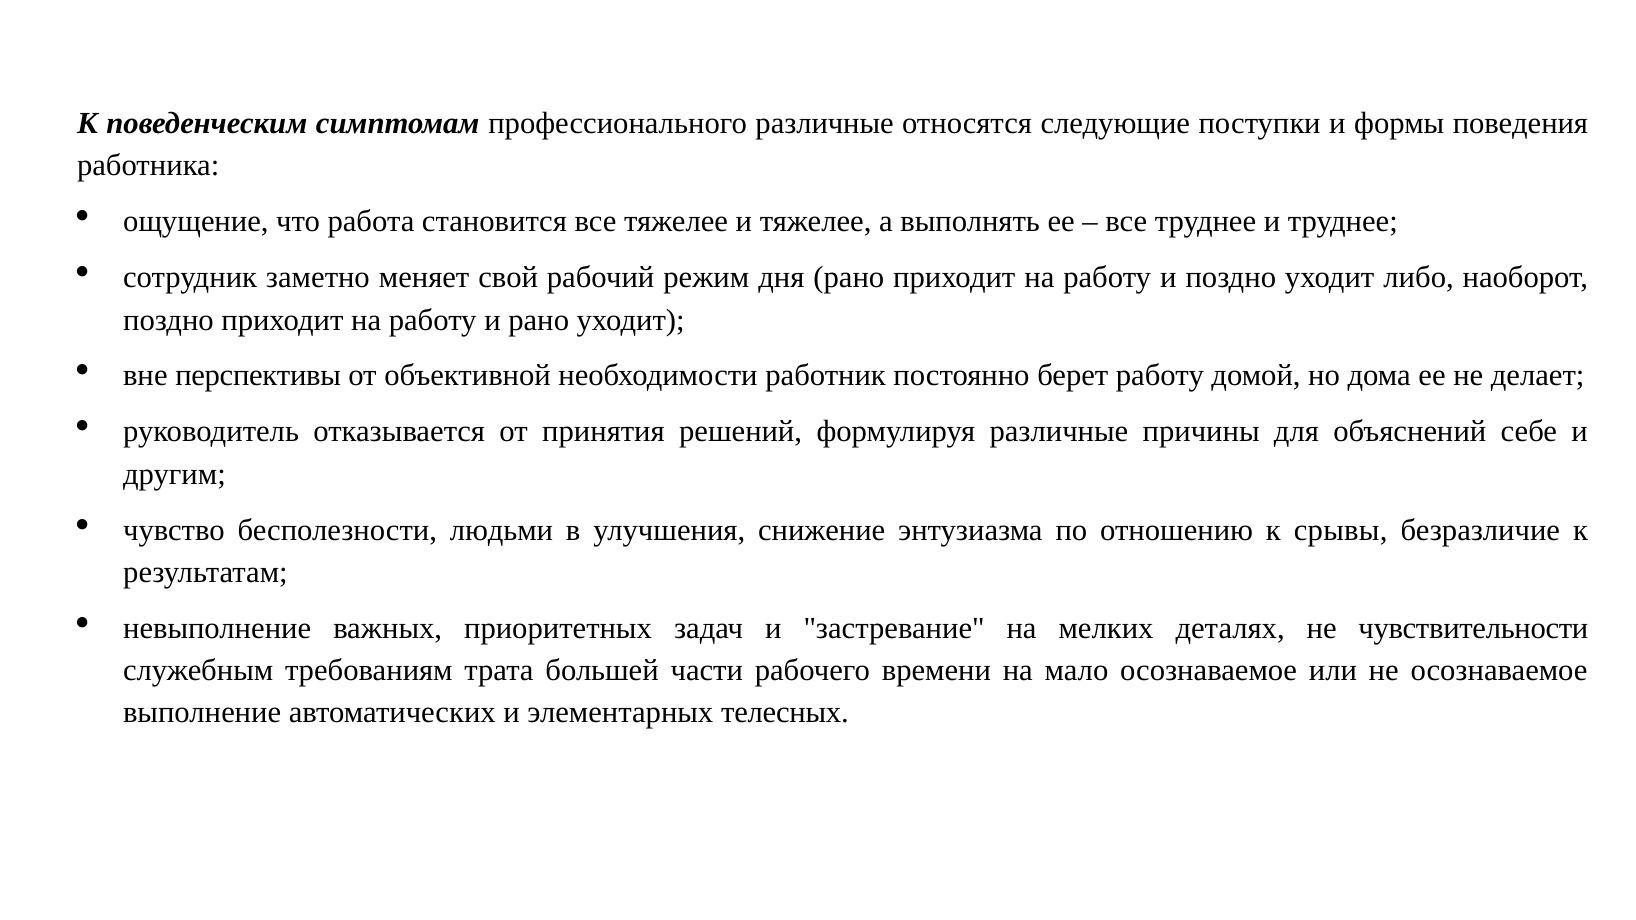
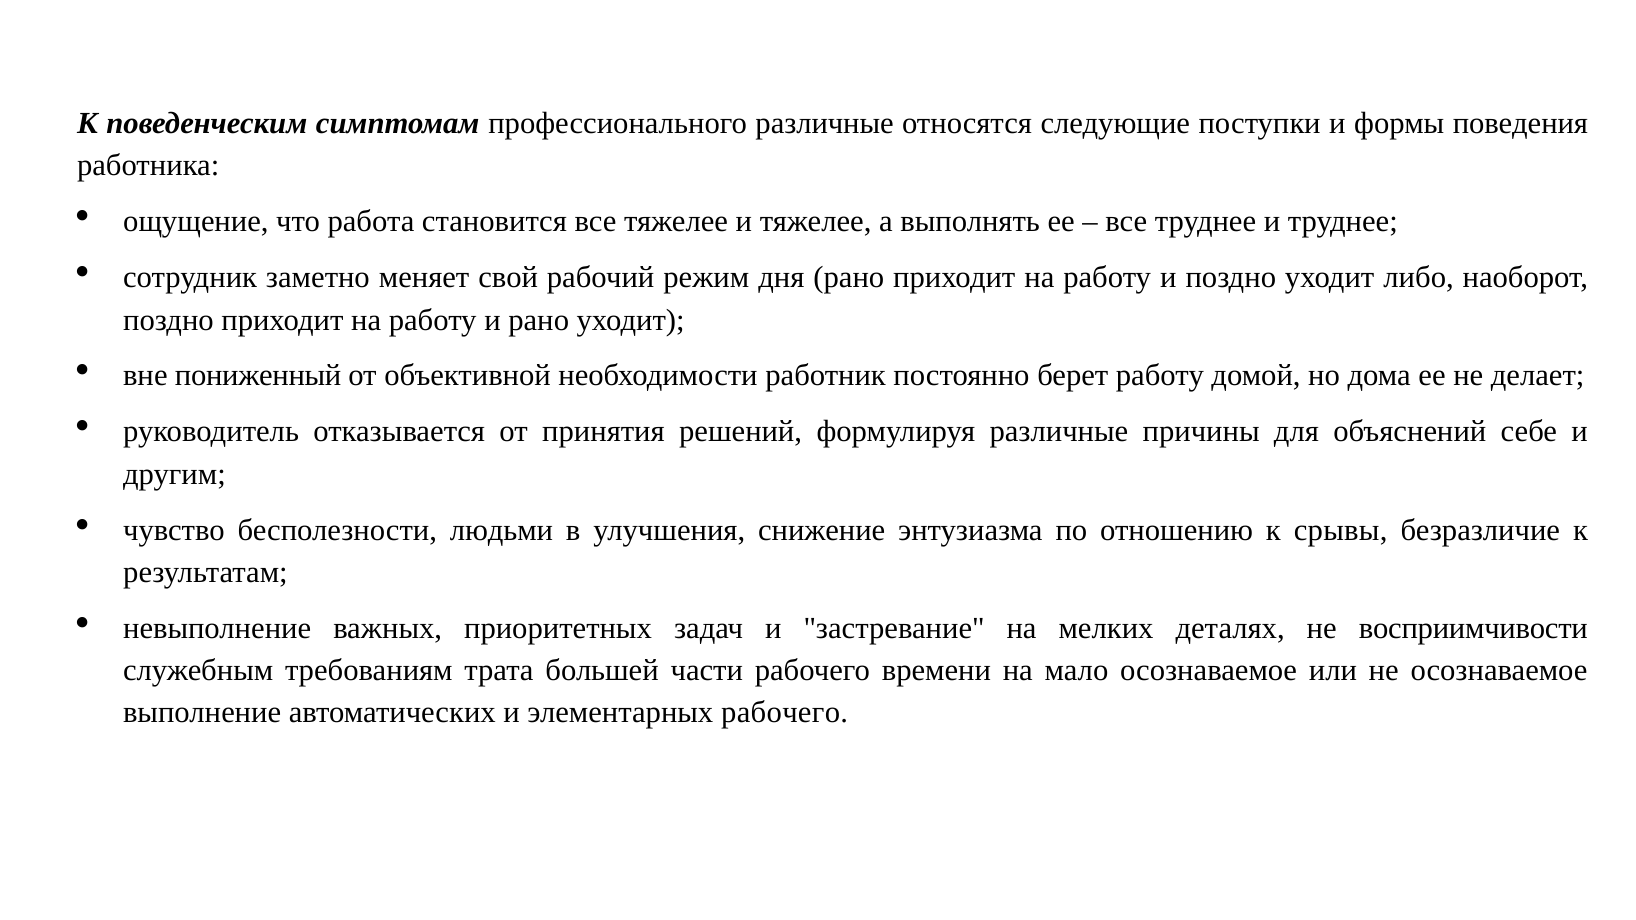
перспективы: перспективы -> пониженный
чувствительности: чувствительности -> восприимчивости
элементарных телесных: телесных -> рабочего
